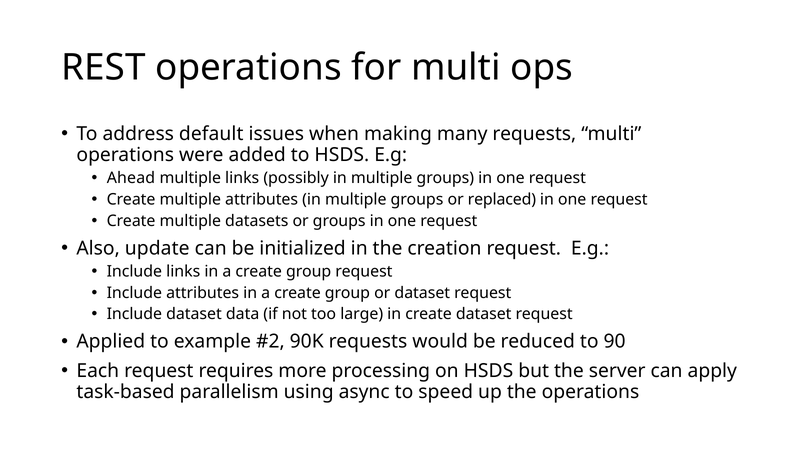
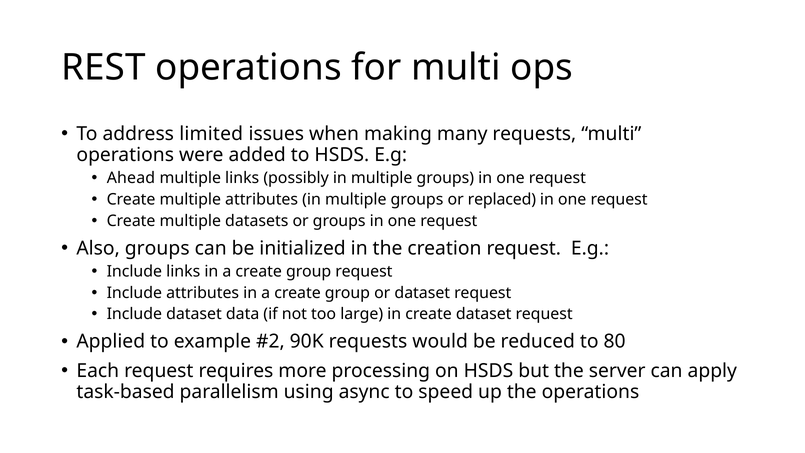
default: default -> limited
Also update: update -> groups
90: 90 -> 80
